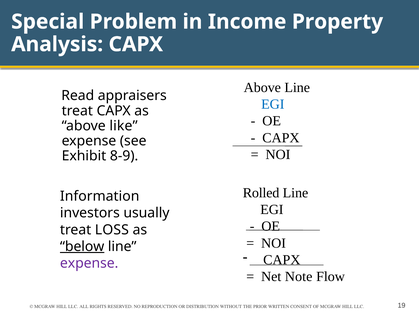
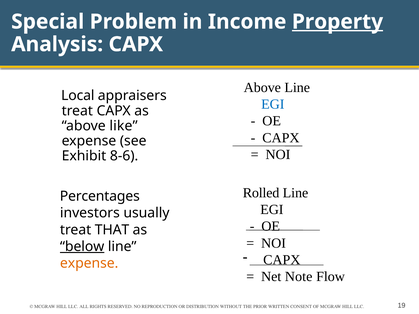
Property underline: none -> present
Read: Read -> Local
8-9: 8-9 -> 8-6
Information: Information -> Percentages
LOSS: LOSS -> THAT
expense at (89, 263) colour: purple -> orange
